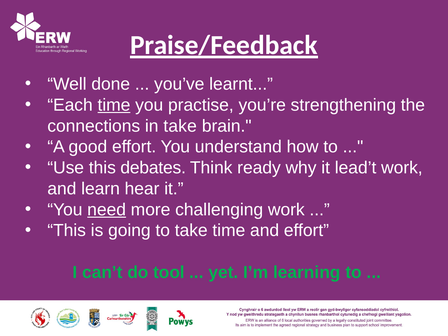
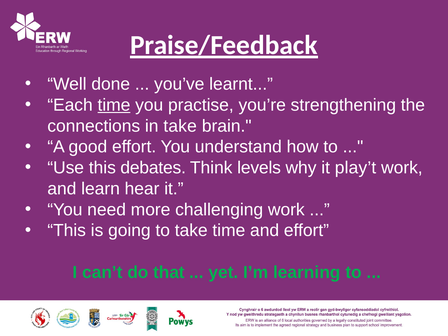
ready: ready -> levels
lead’t: lead’t -> play’t
need underline: present -> none
tool: tool -> that
